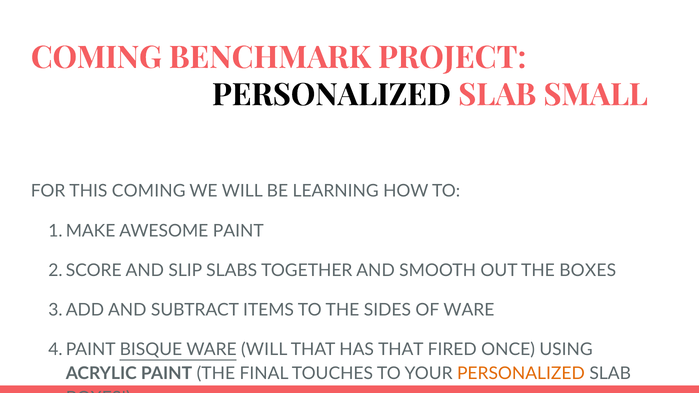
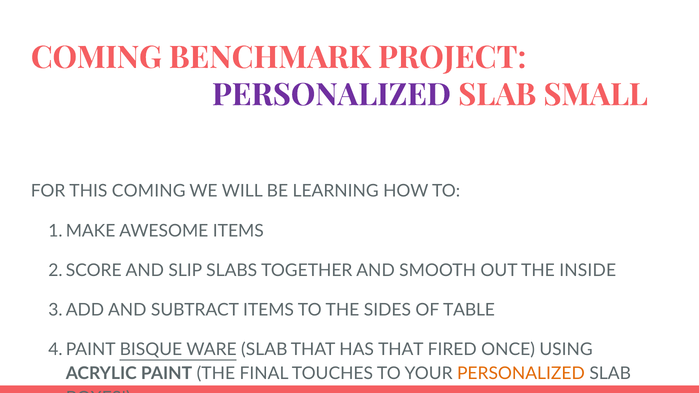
PERSONALIZED at (331, 95) colour: black -> purple
AWESOME PAINT: PAINT -> ITEMS
THE BOXES: BOXES -> INSIDE
OF WARE: WARE -> TABLE
WARE WILL: WILL -> SLAB
